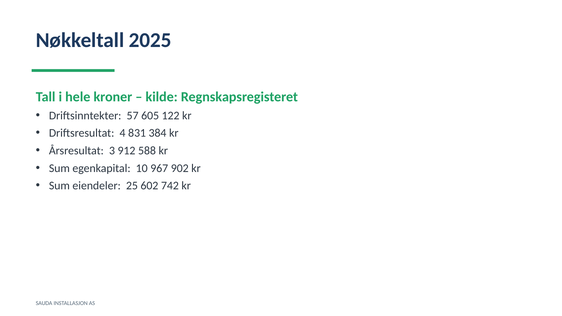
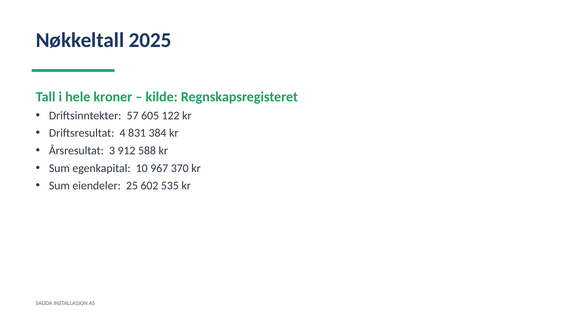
902: 902 -> 370
742: 742 -> 535
